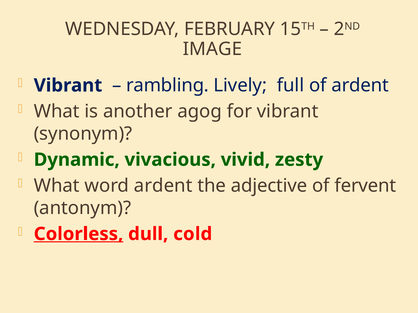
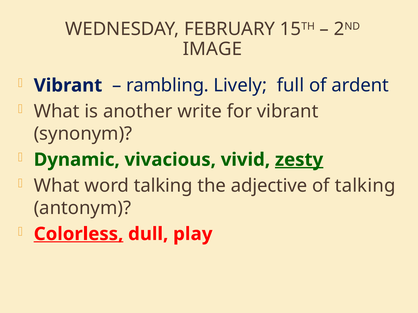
agog: agog -> write
zesty underline: none -> present
word ardent: ardent -> talking
of fervent: fervent -> talking
cold: cold -> play
